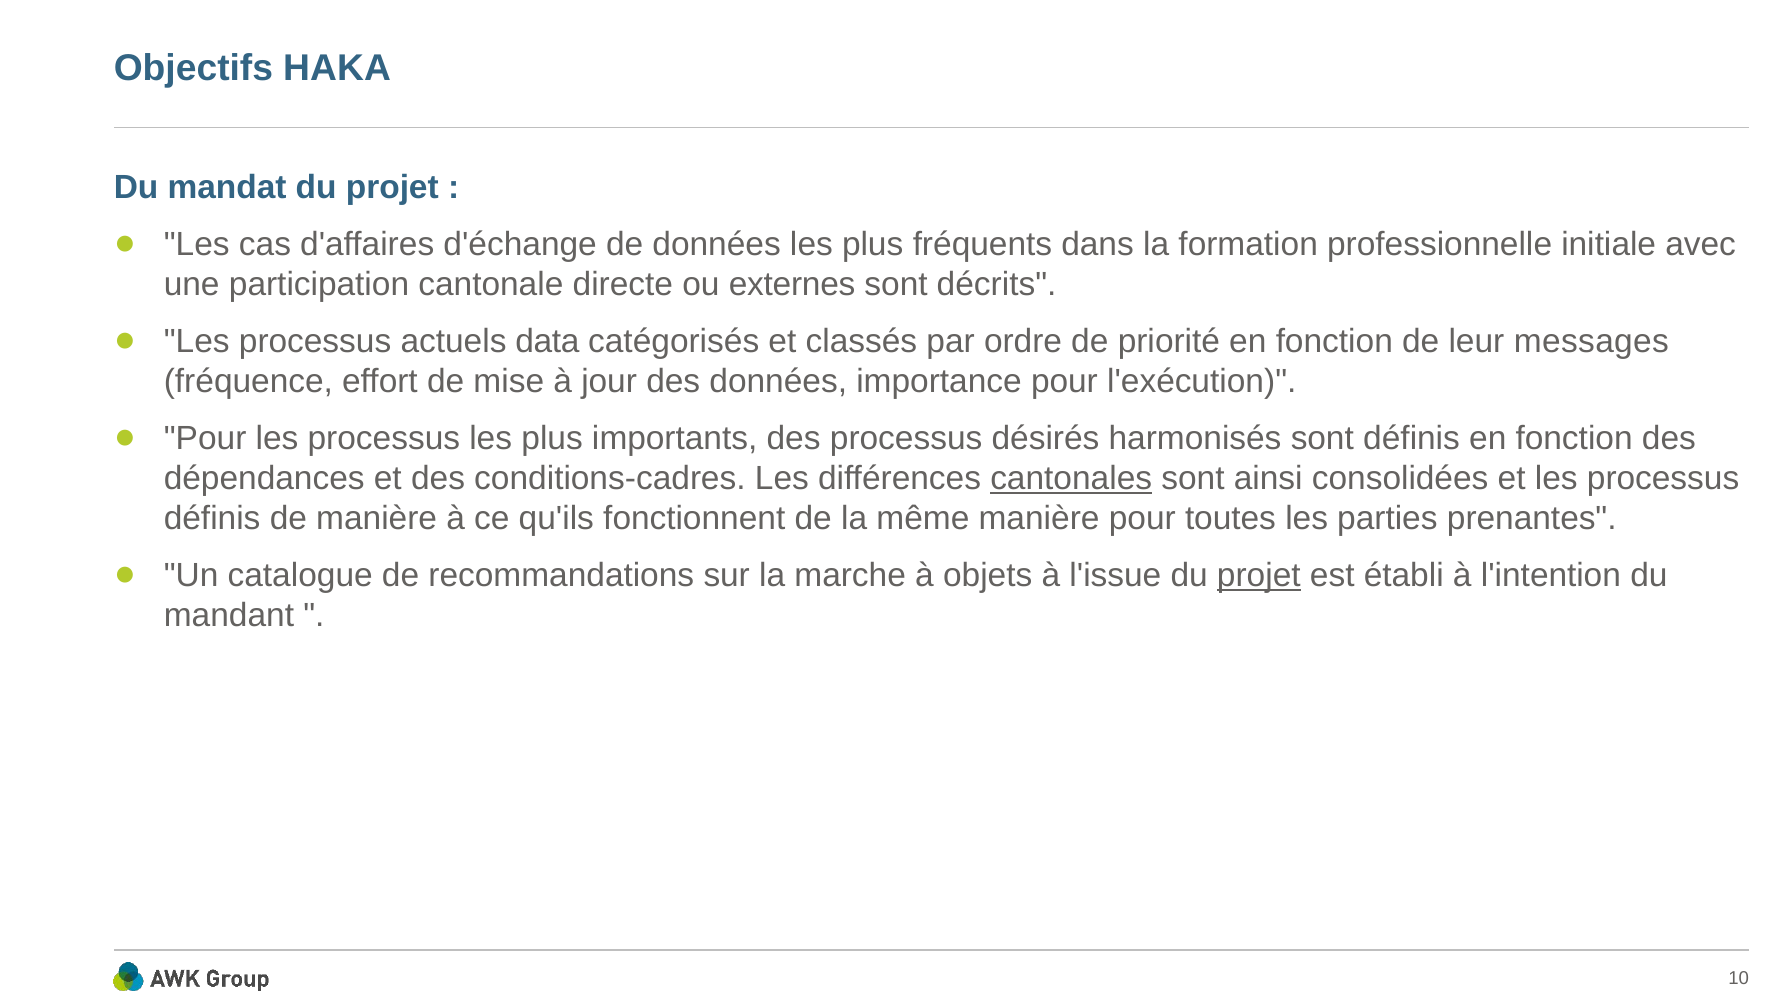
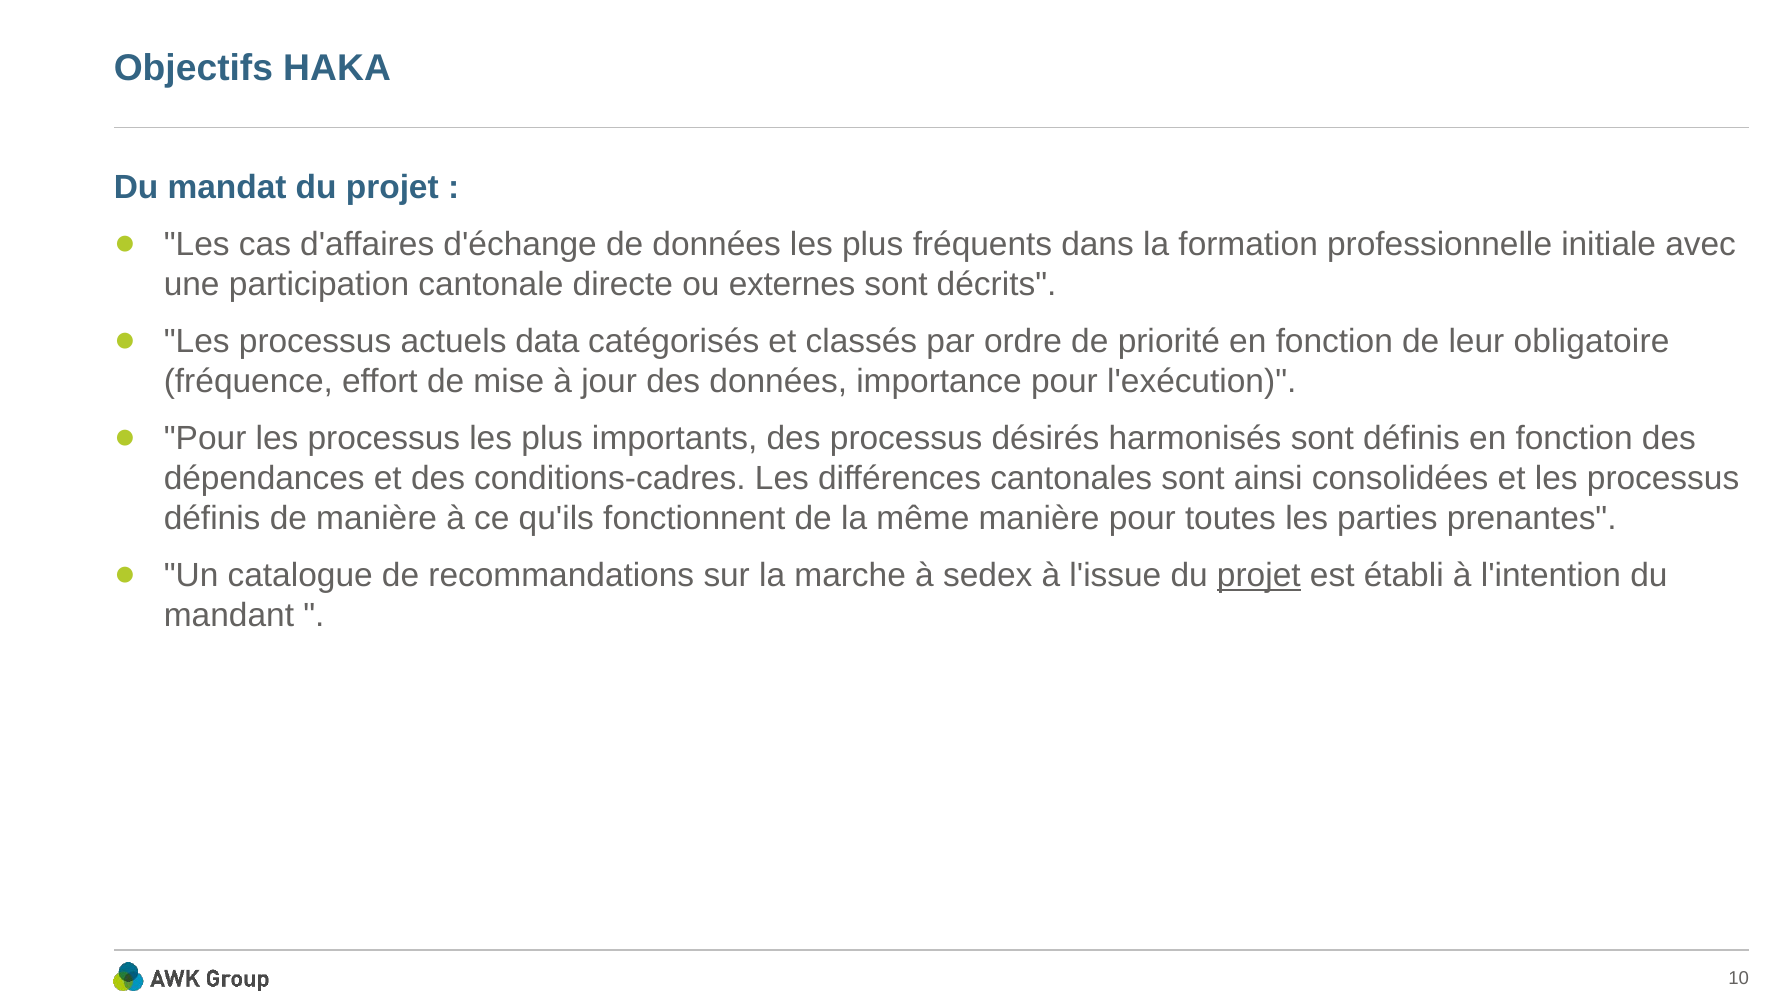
messages: messages -> obligatoire
cantonales underline: present -> none
objets: objets -> sedex
